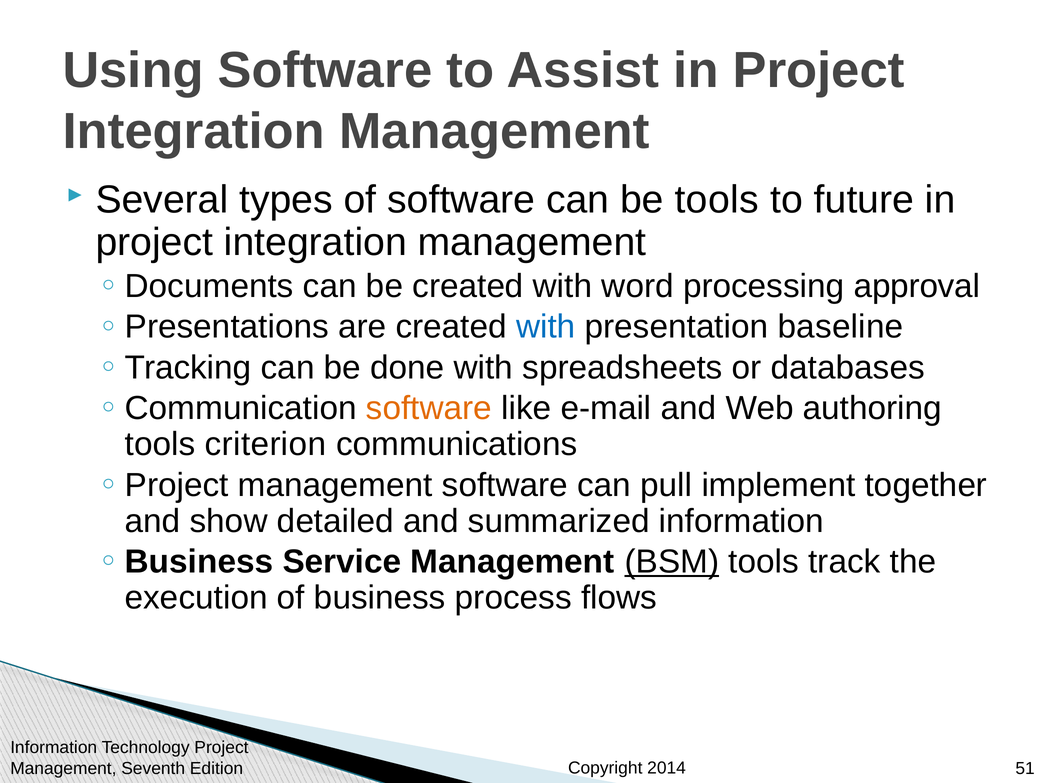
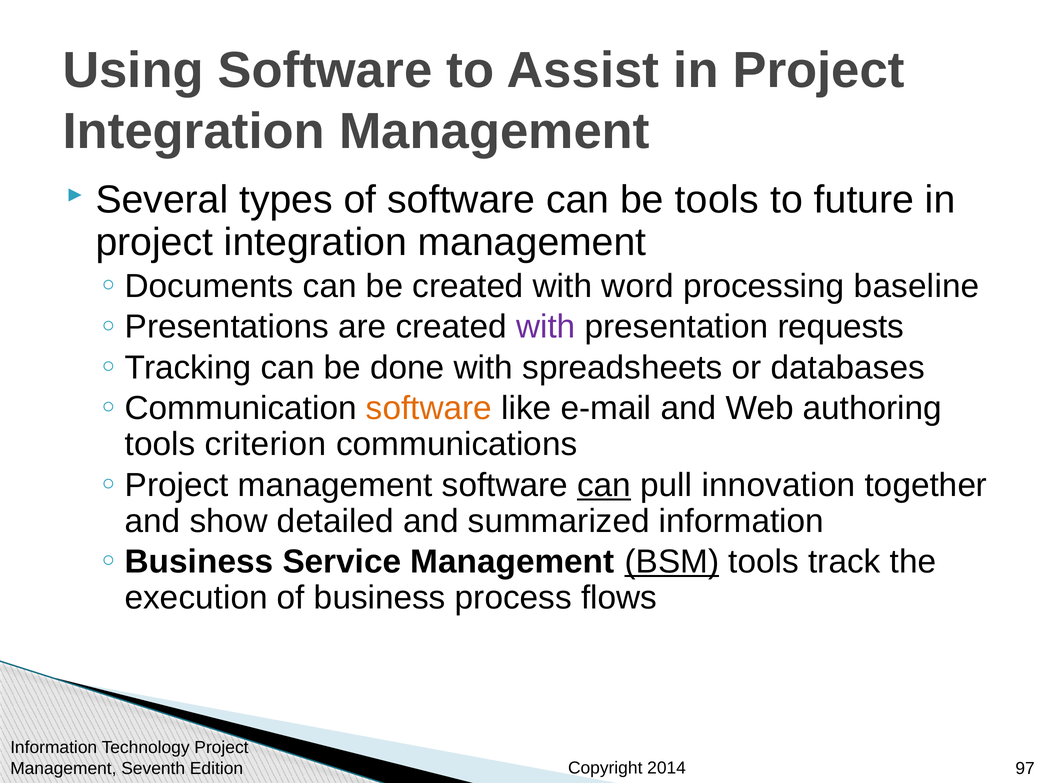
approval: approval -> baseline
with at (546, 327) colour: blue -> purple
baseline: baseline -> requests
can at (604, 486) underline: none -> present
implement: implement -> innovation
51: 51 -> 97
